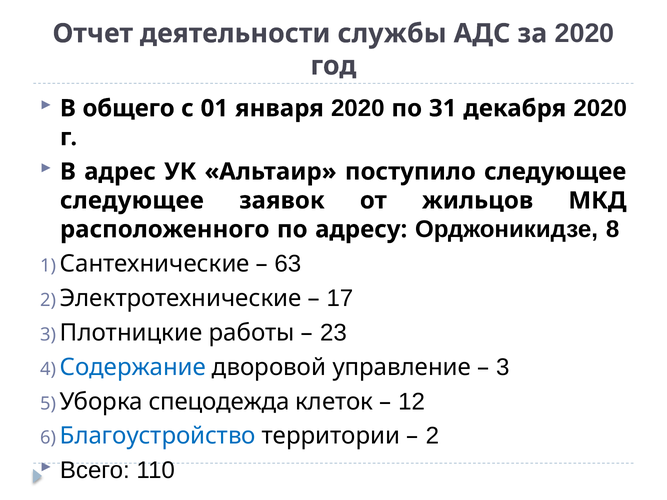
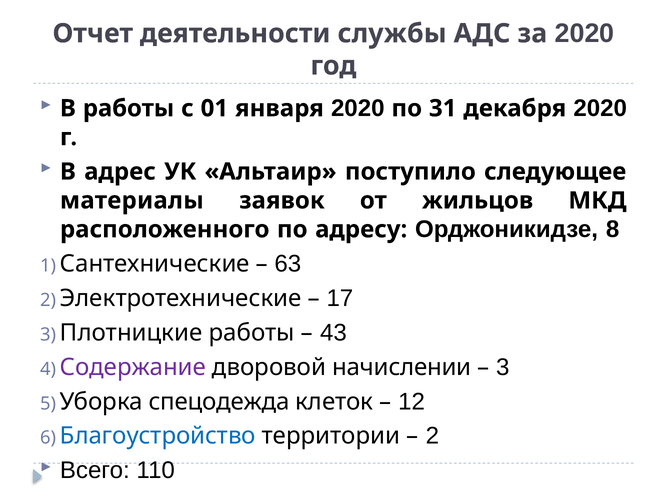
В общего: общего -> работы
следующее at (132, 201): следующее -> материалы
23: 23 -> 43
Содержание colour: blue -> purple
управление: управление -> начислении
